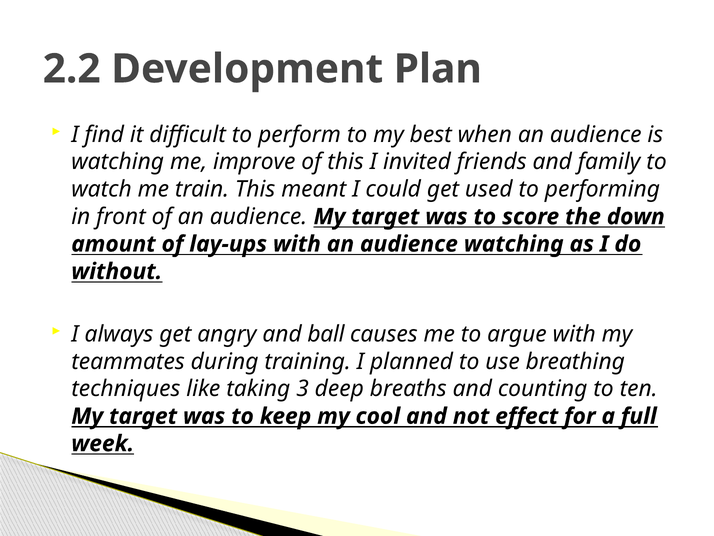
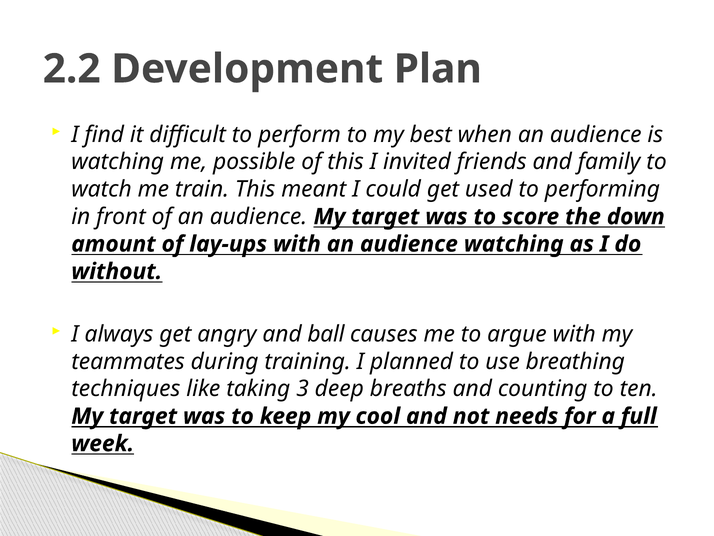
improve: improve -> possible
effect: effect -> needs
